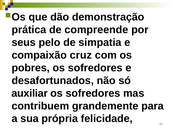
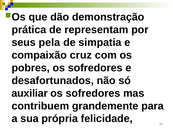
compreende: compreende -> representam
pelo: pelo -> pela
